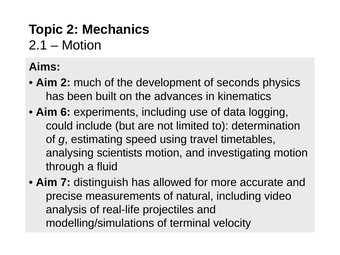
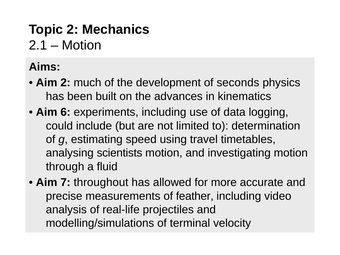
distinguish: distinguish -> throughout
natural: natural -> feather
